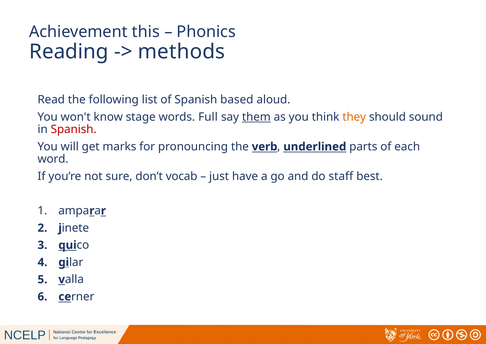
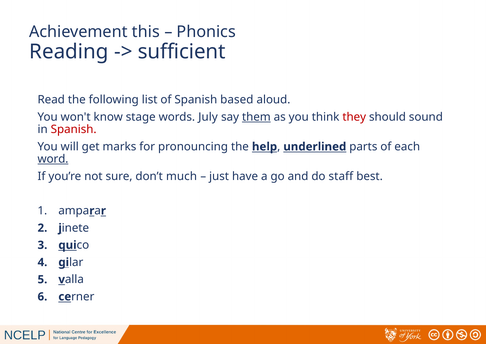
methods: methods -> sufficient
Full: Full -> July
they colour: orange -> red
verb: verb -> help
word underline: none -> present
vocab: vocab -> much
